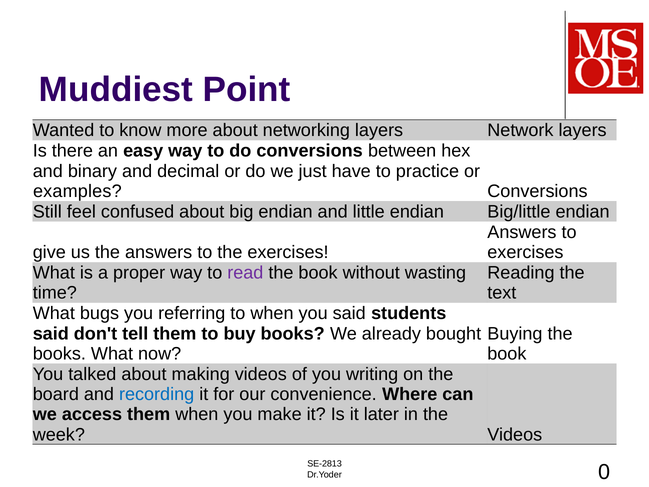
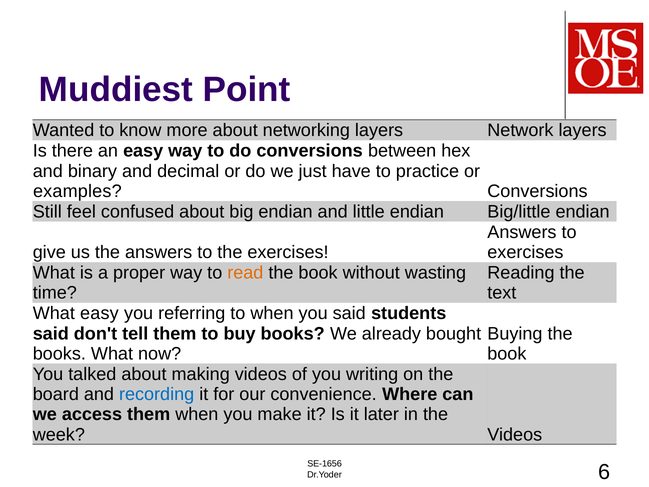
read colour: purple -> orange
What bugs: bugs -> easy
SE-2813: SE-2813 -> SE-1656
0: 0 -> 6
